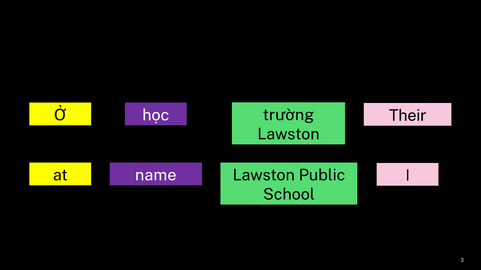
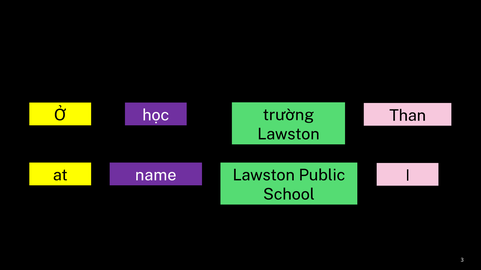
Their: Their -> Than
